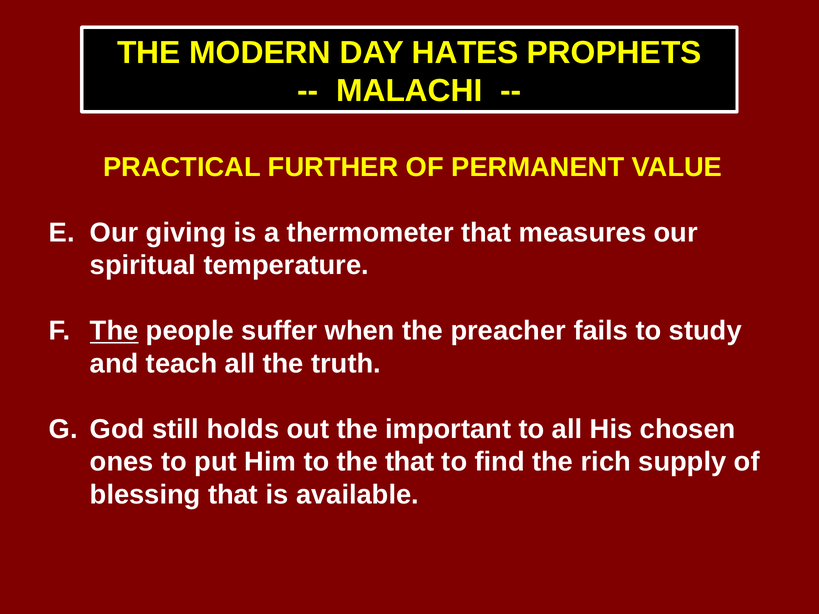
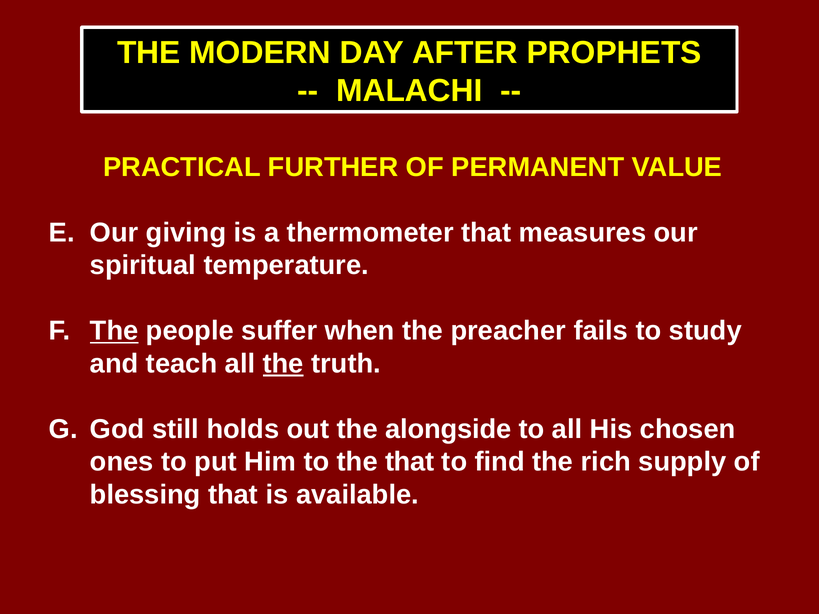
HATES: HATES -> AFTER
the at (283, 364) underline: none -> present
important: important -> alongside
